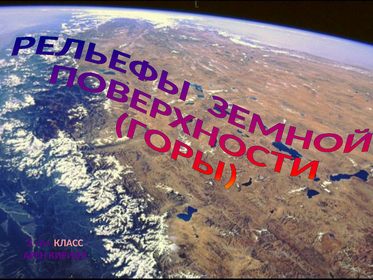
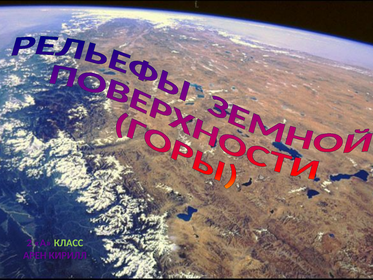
КЛАСС colour: pink -> light green
